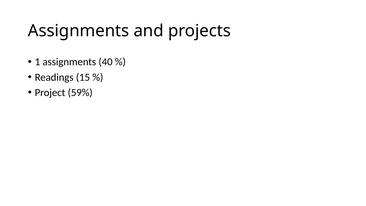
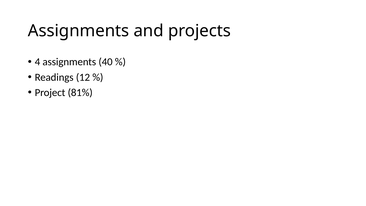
1: 1 -> 4
15: 15 -> 12
59%: 59% -> 81%
